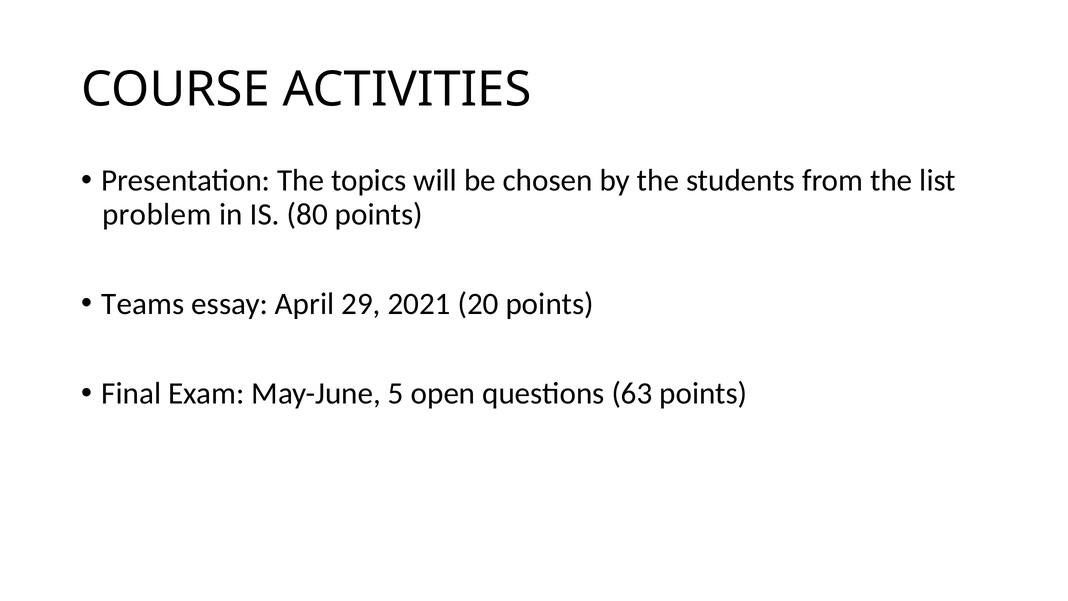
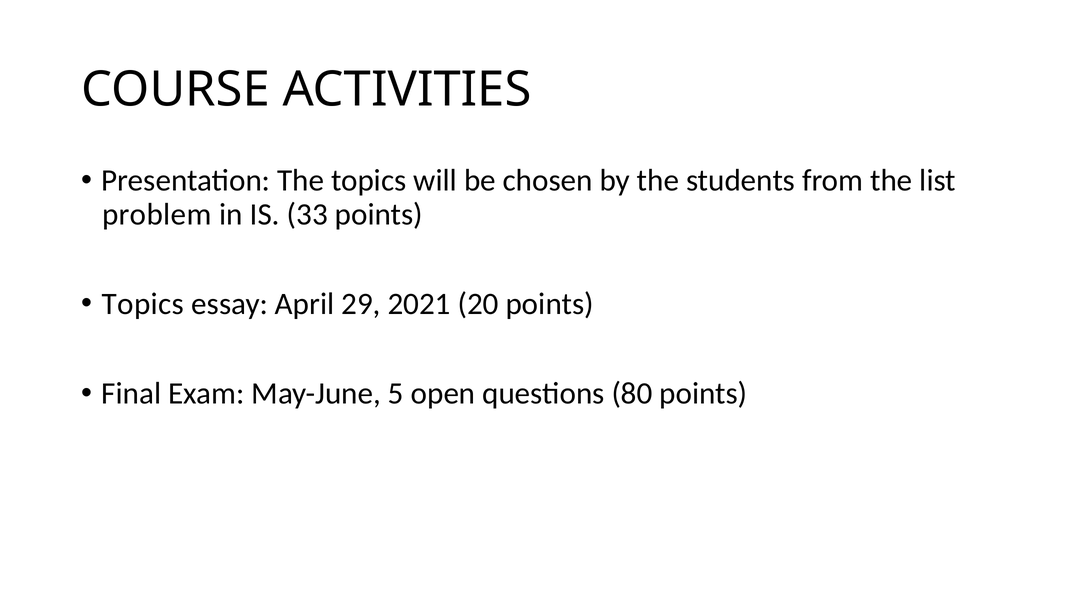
80: 80 -> 33
Teams at (143, 304): Teams -> Topics
63: 63 -> 80
